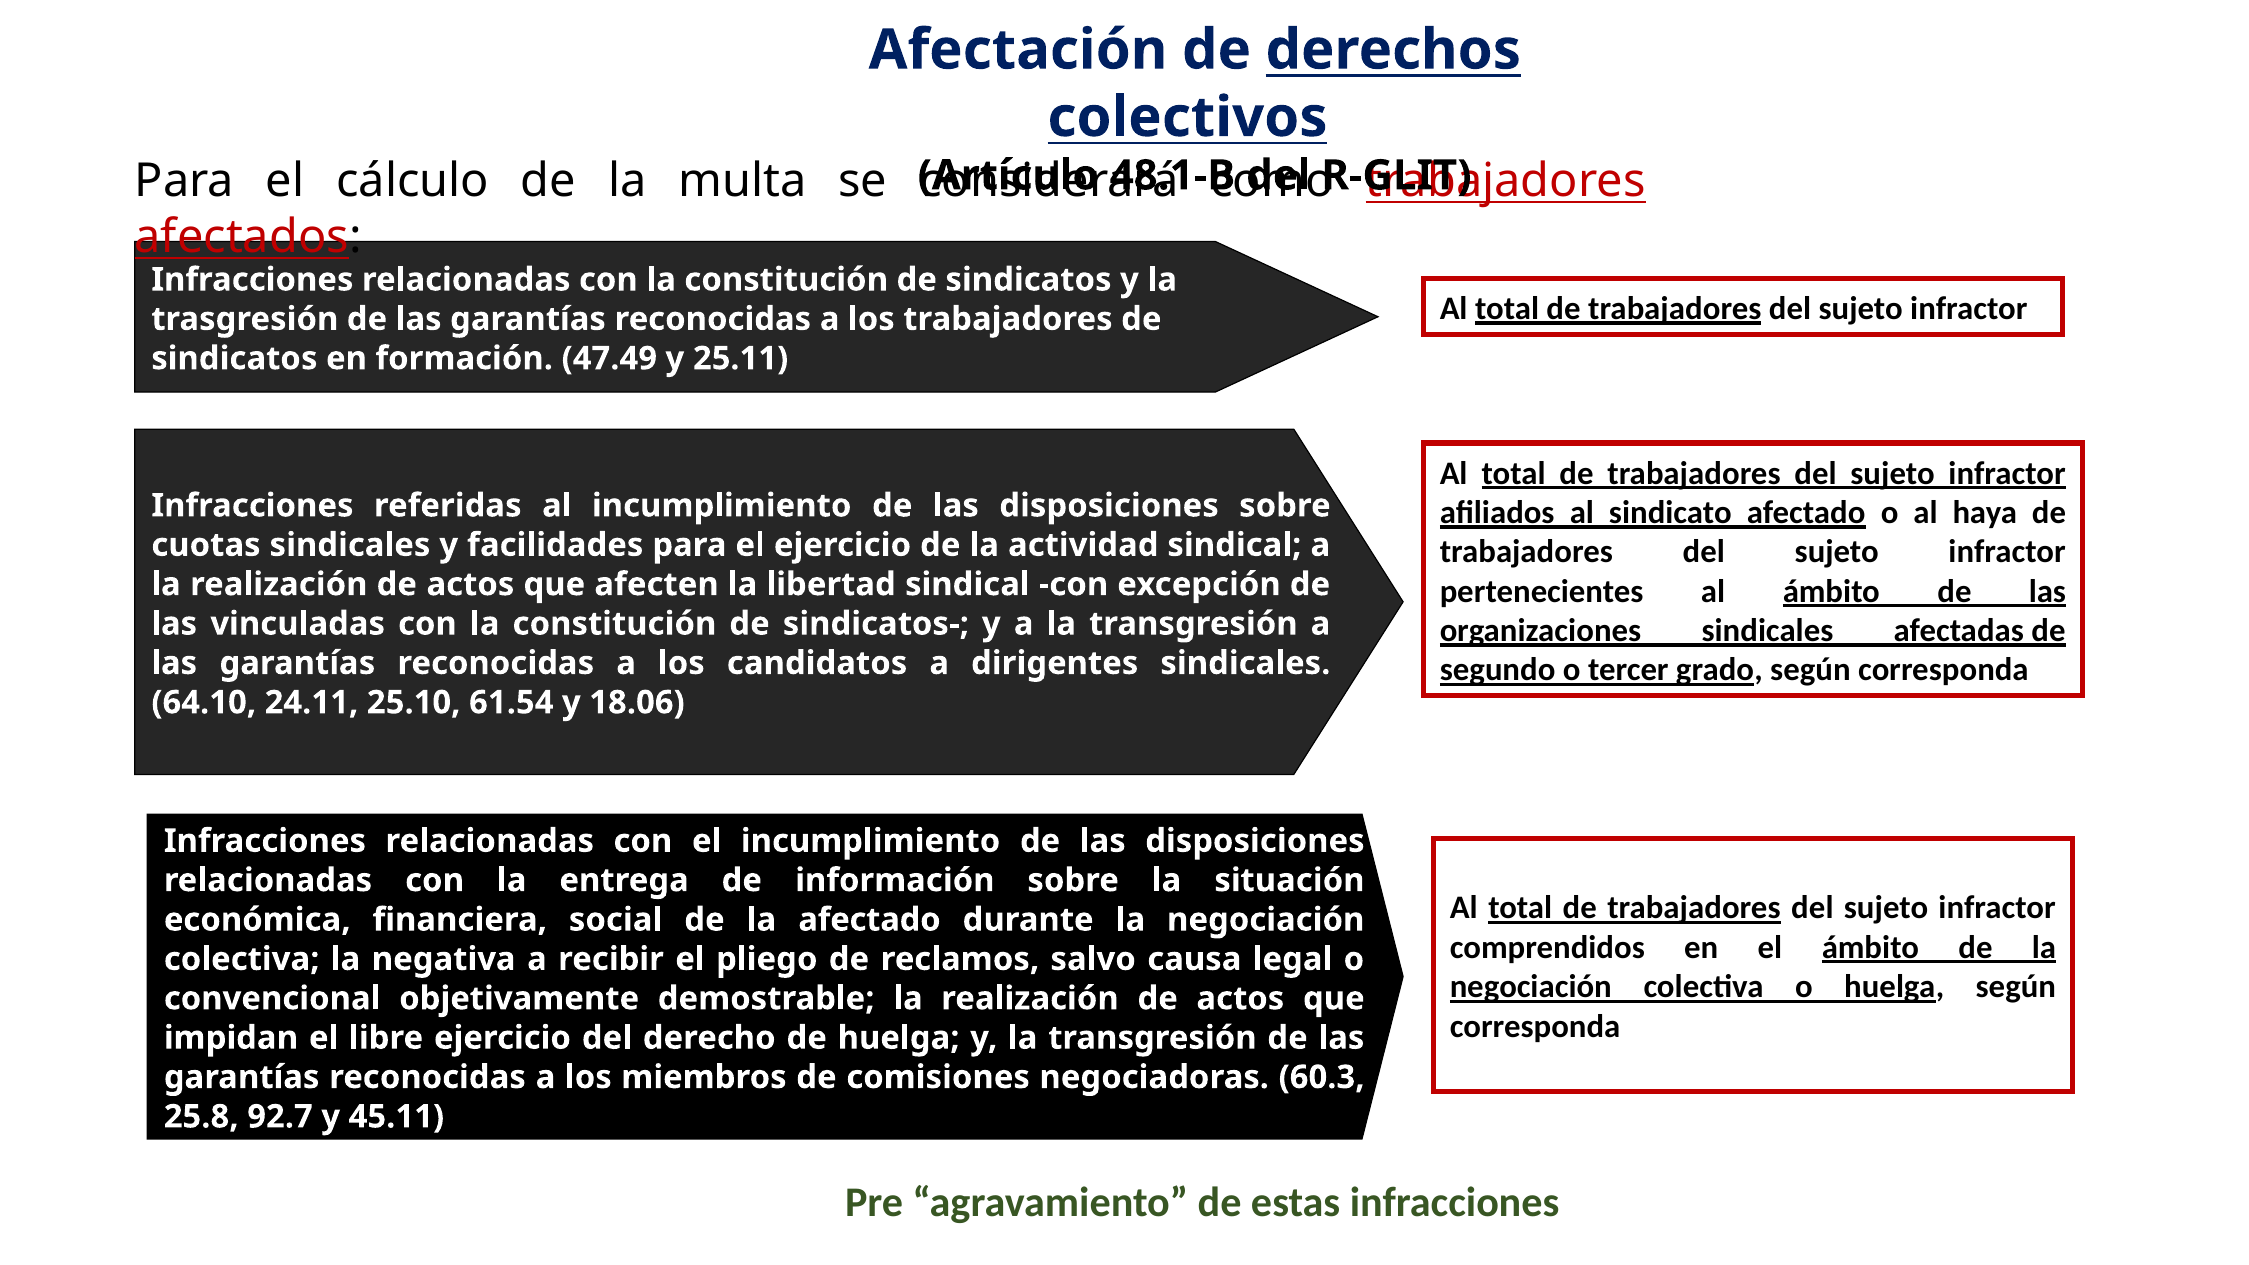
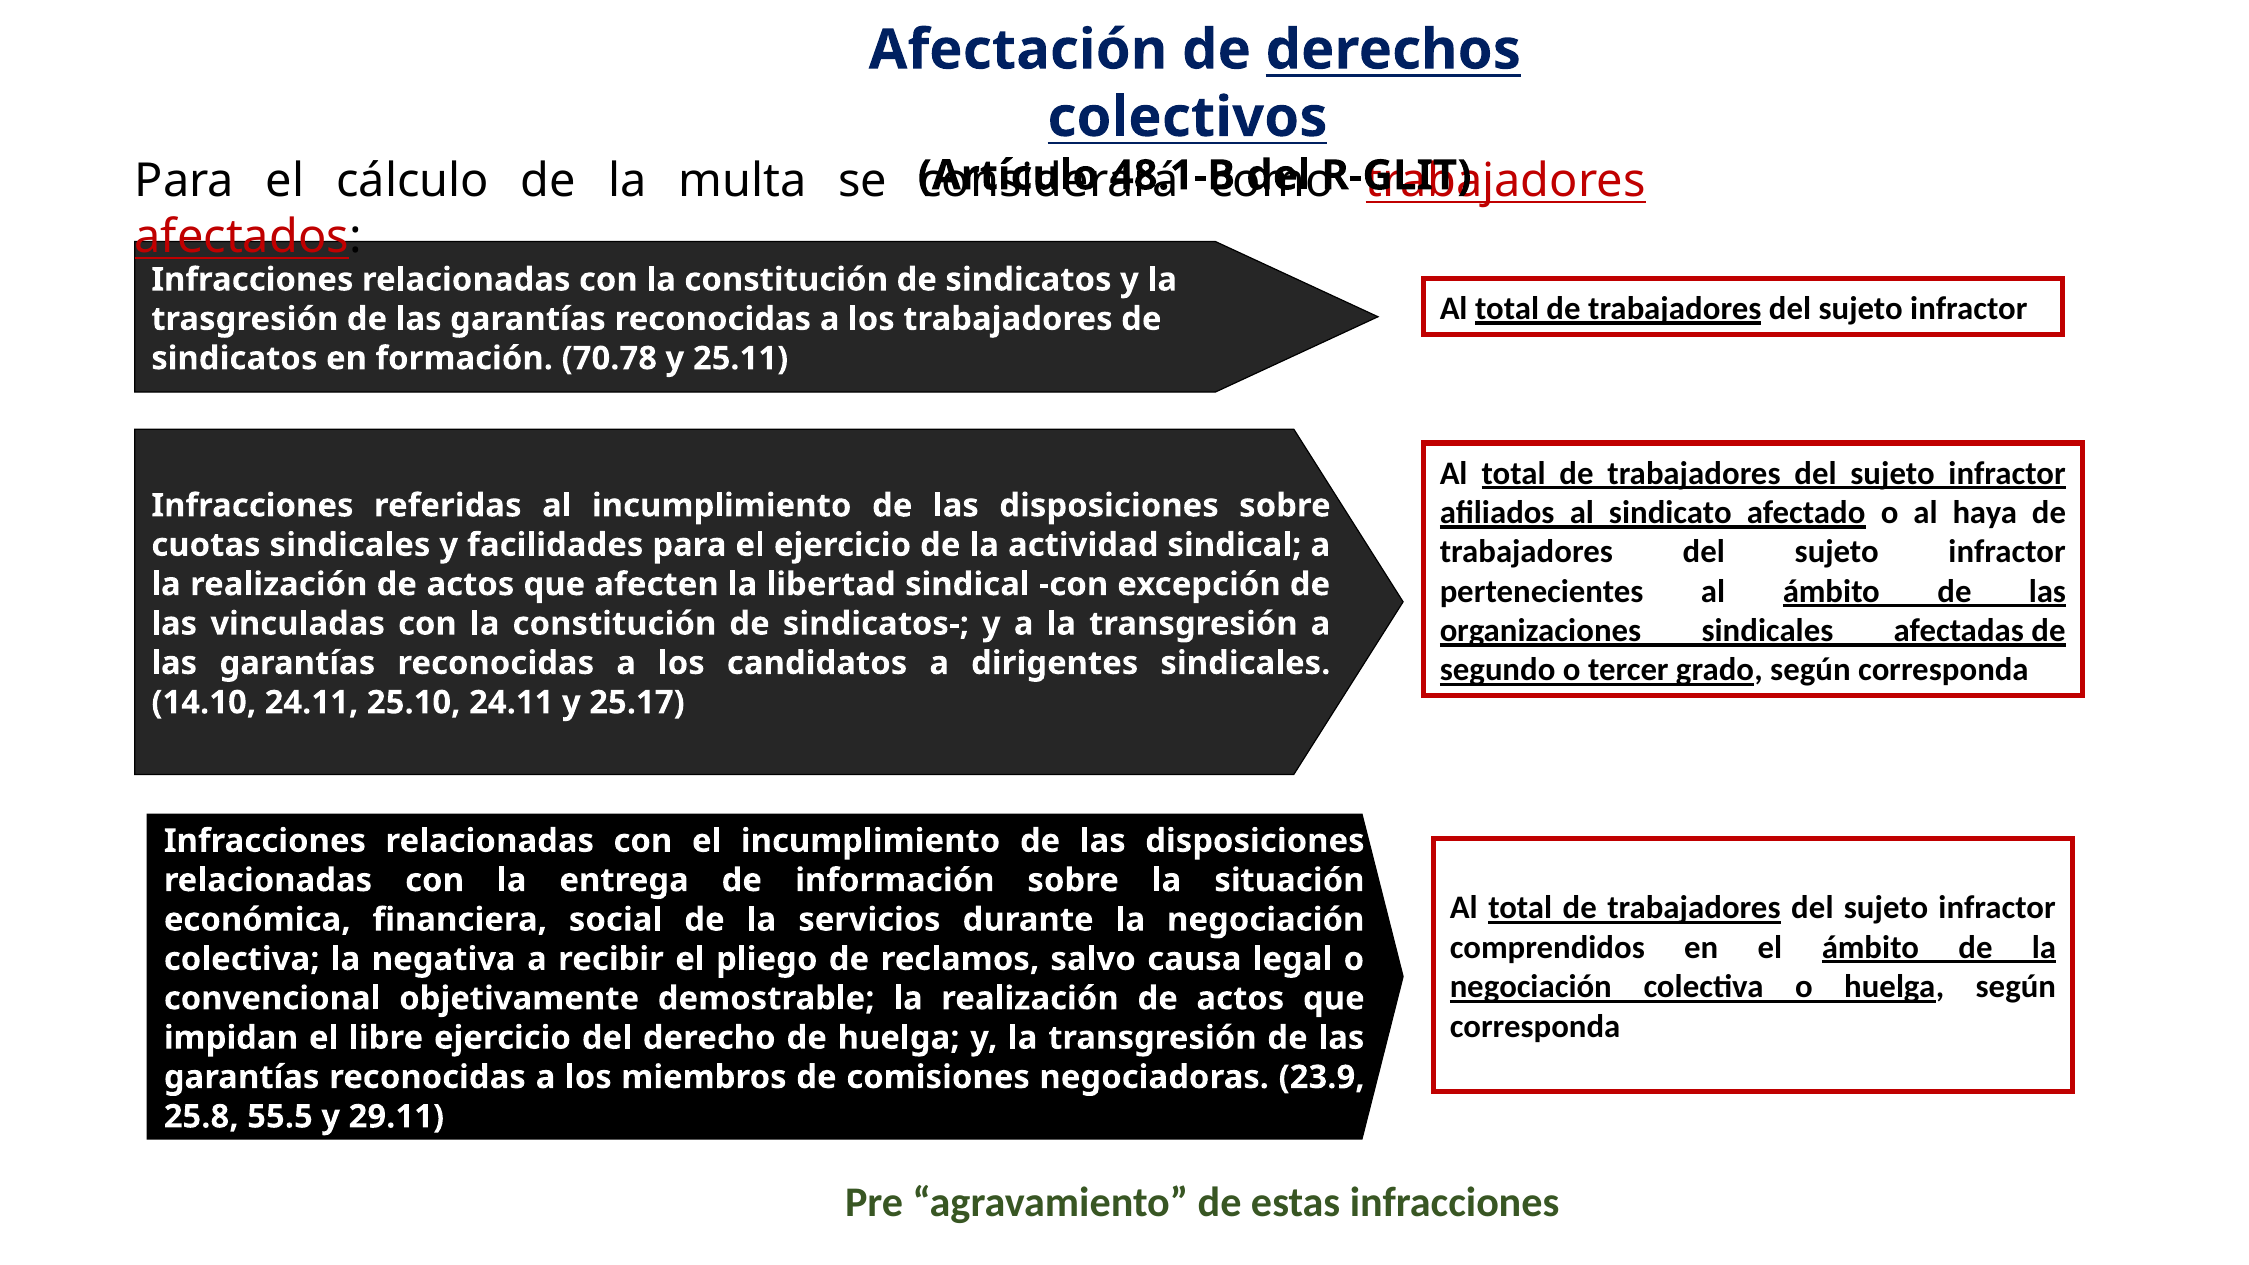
47.49: 47.49 -> 70.78
64.10: 64.10 -> 14.10
25.10 61.54: 61.54 -> 24.11
18.06: 18.06 -> 25.17
la afectado: afectado -> servicios
60.3: 60.3 -> 23.9
92.7: 92.7 -> 55.5
45.11: 45.11 -> 29.11
